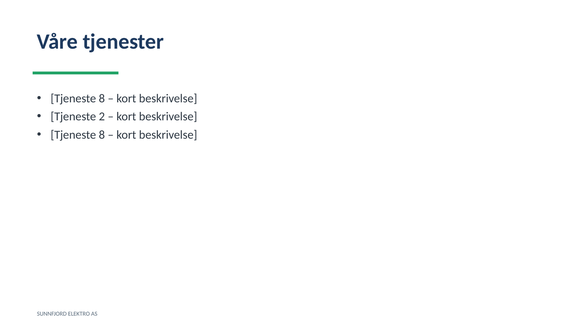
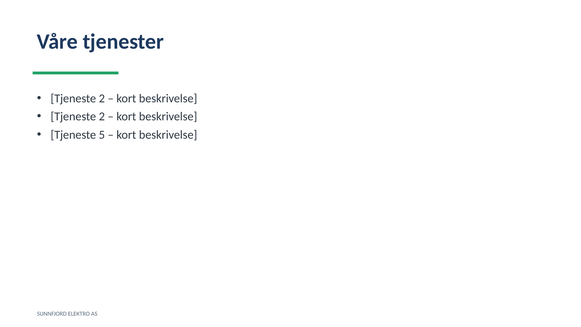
8 at (102, 98): 8 -> 2
8 at (102, 135): 8 -> 5
